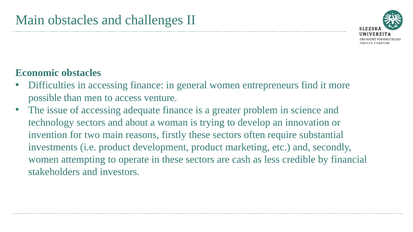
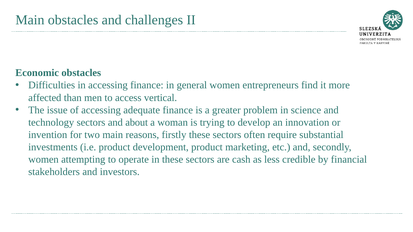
possible: possible -> affected
venture: venture -> vertical
